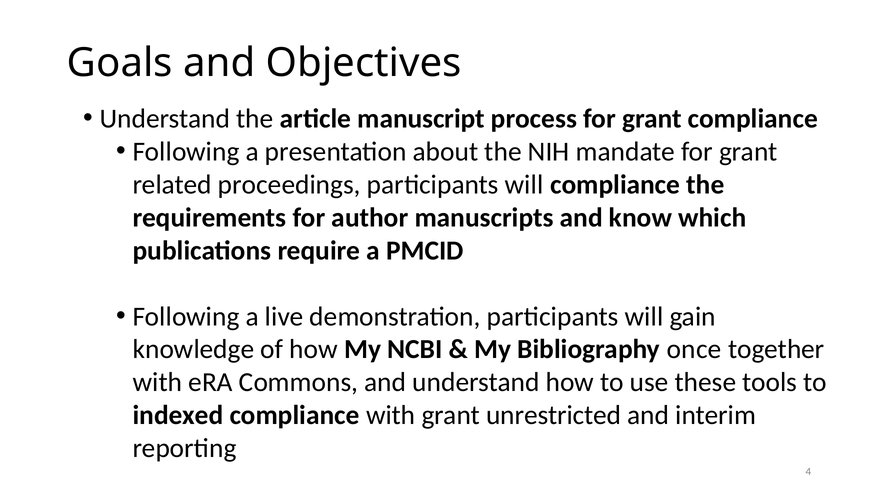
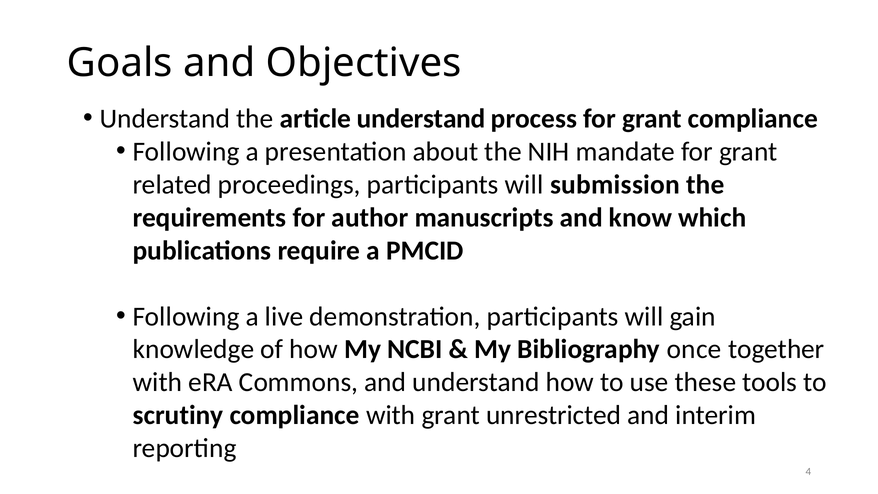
article manuscript: manuscript -> understand
will compliance: compliance -> submission
indexed: indexed -> scrutiny
